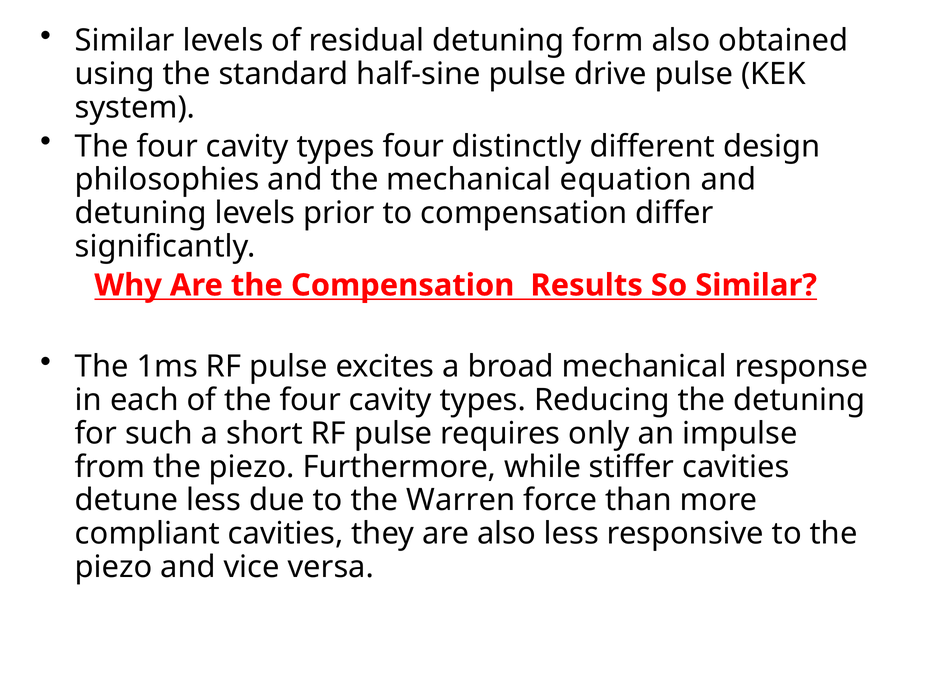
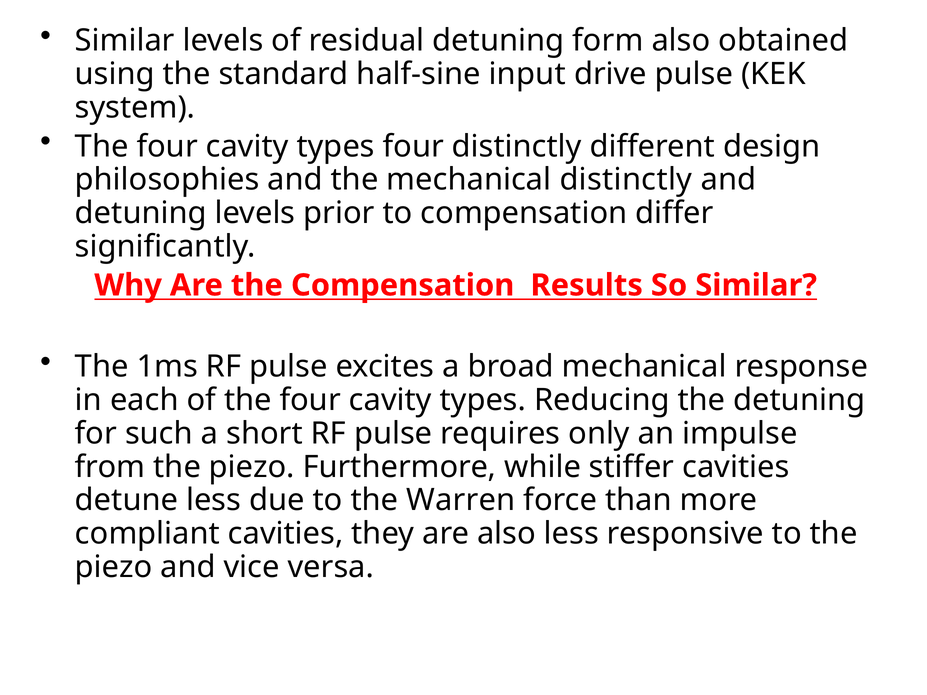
half-sine pulse: pulse -> input
mechanical equation: equation -> distinctly
